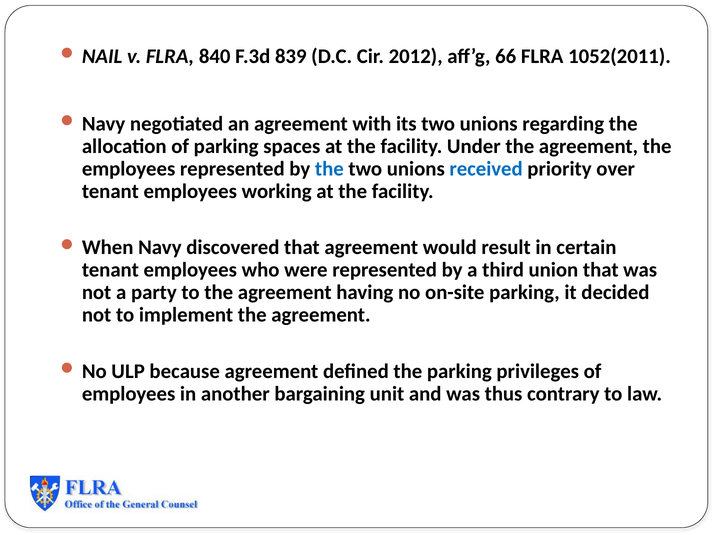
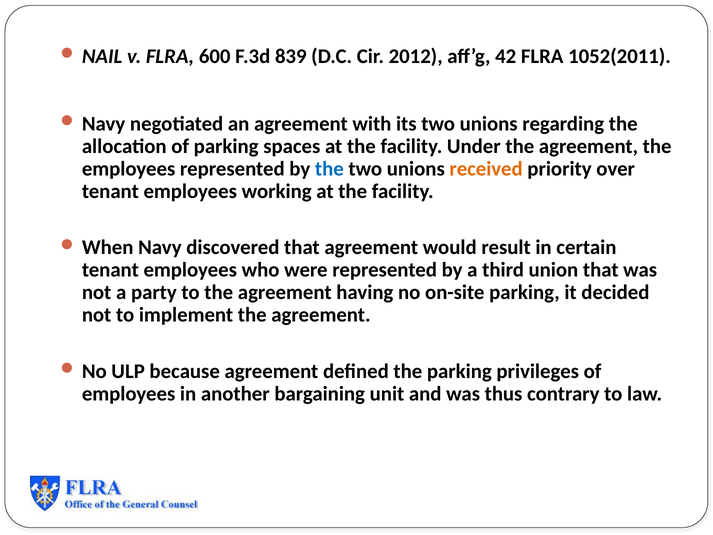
840: 840 -> 600
66: 66 -> 42
received colour: blue -> orange
